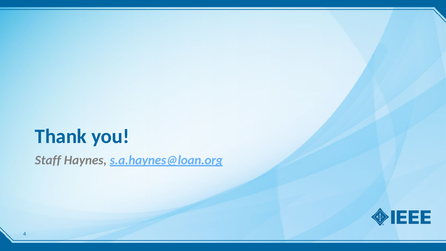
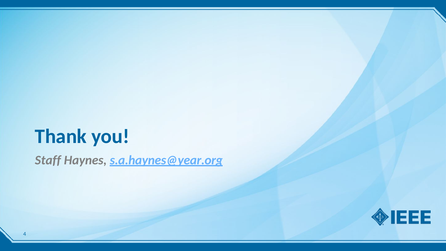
s.a.haynes@loan.org: s.a.haynes@loan.org -> s.a.haynes@year.org
